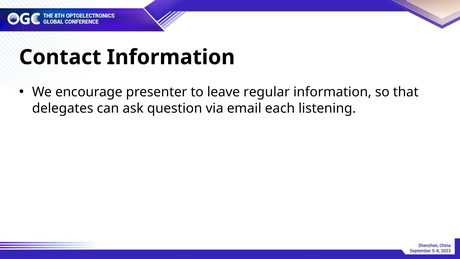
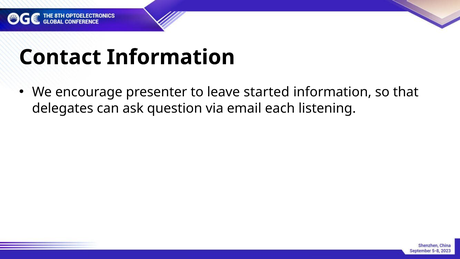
regular: regular -> started
